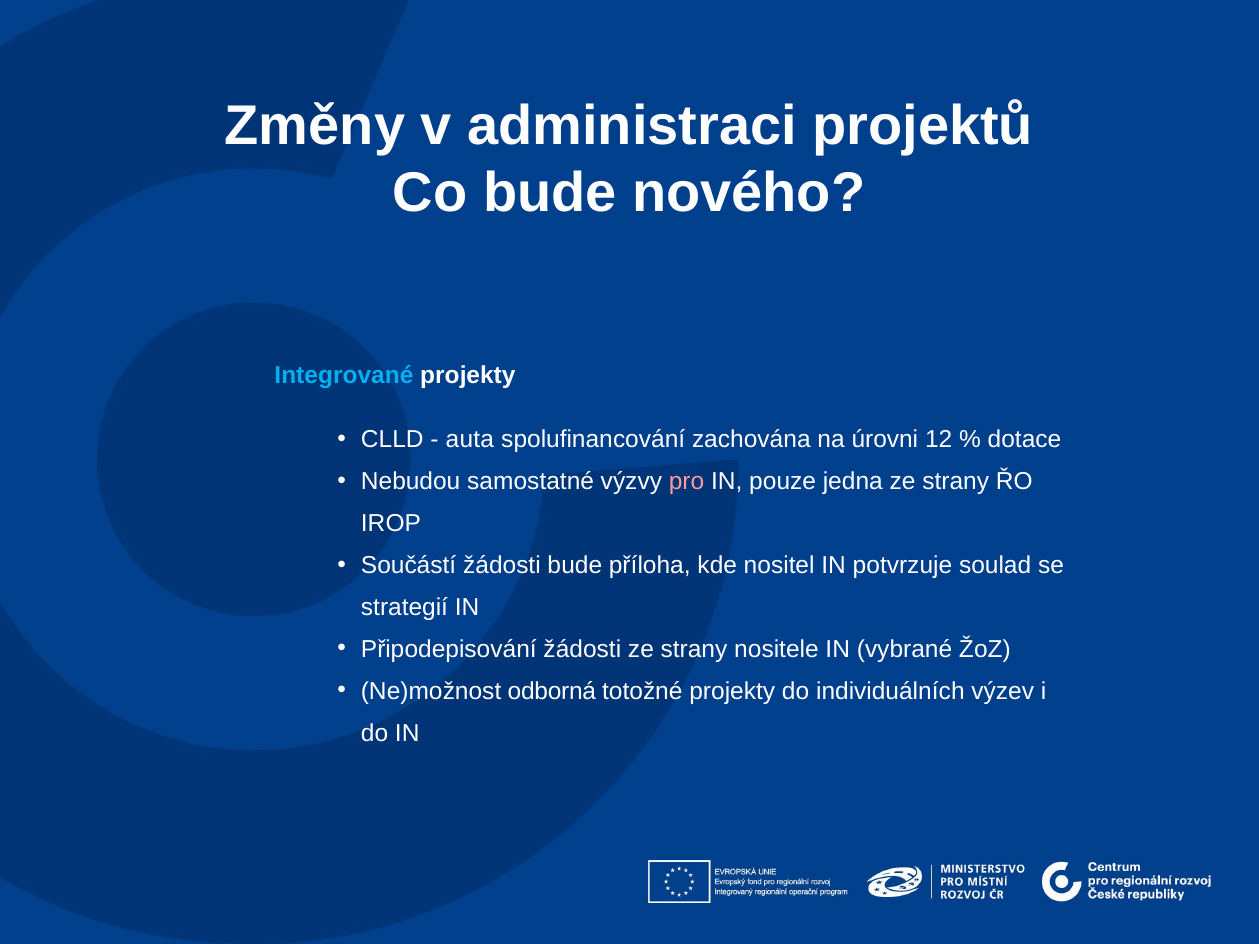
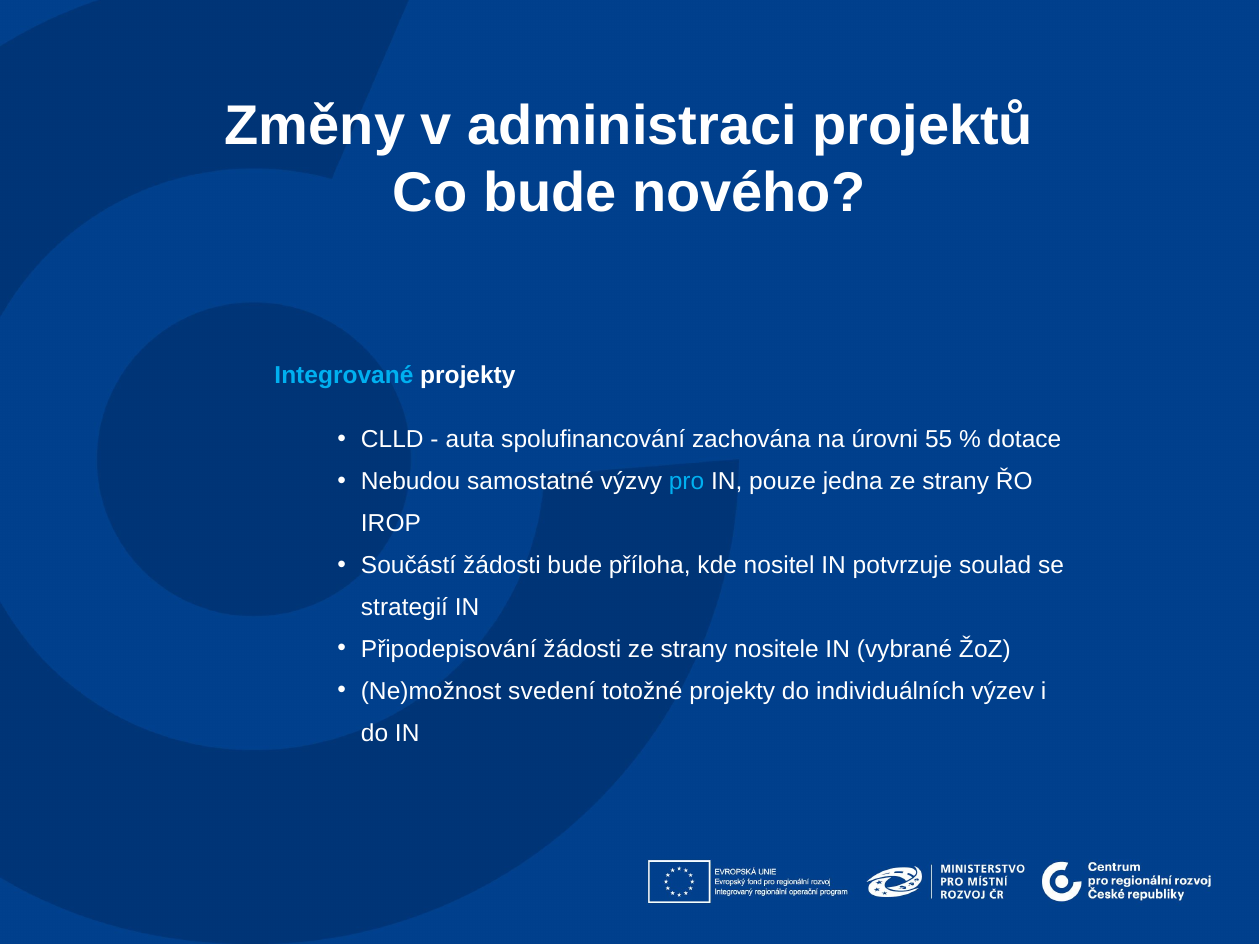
12: 12 -> 55
pro colour: pink -> light blue
odborná: odborná -> svedení
